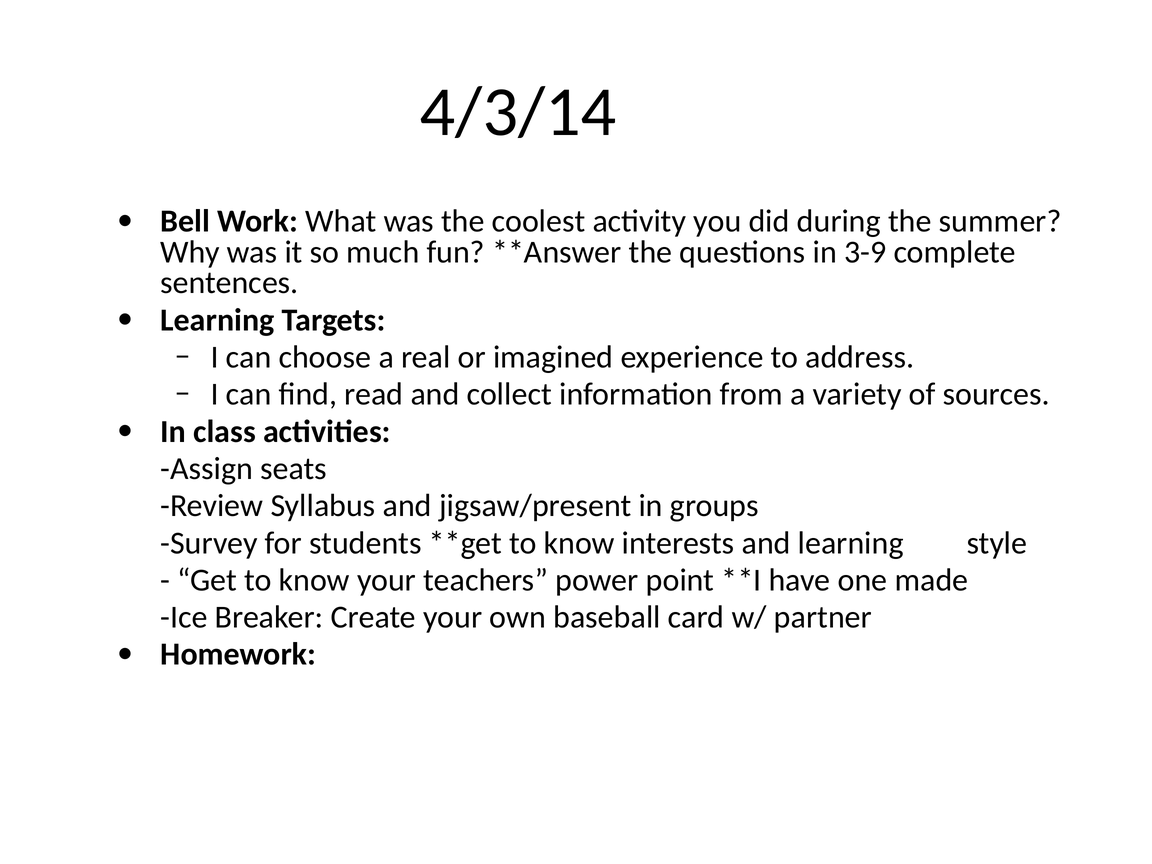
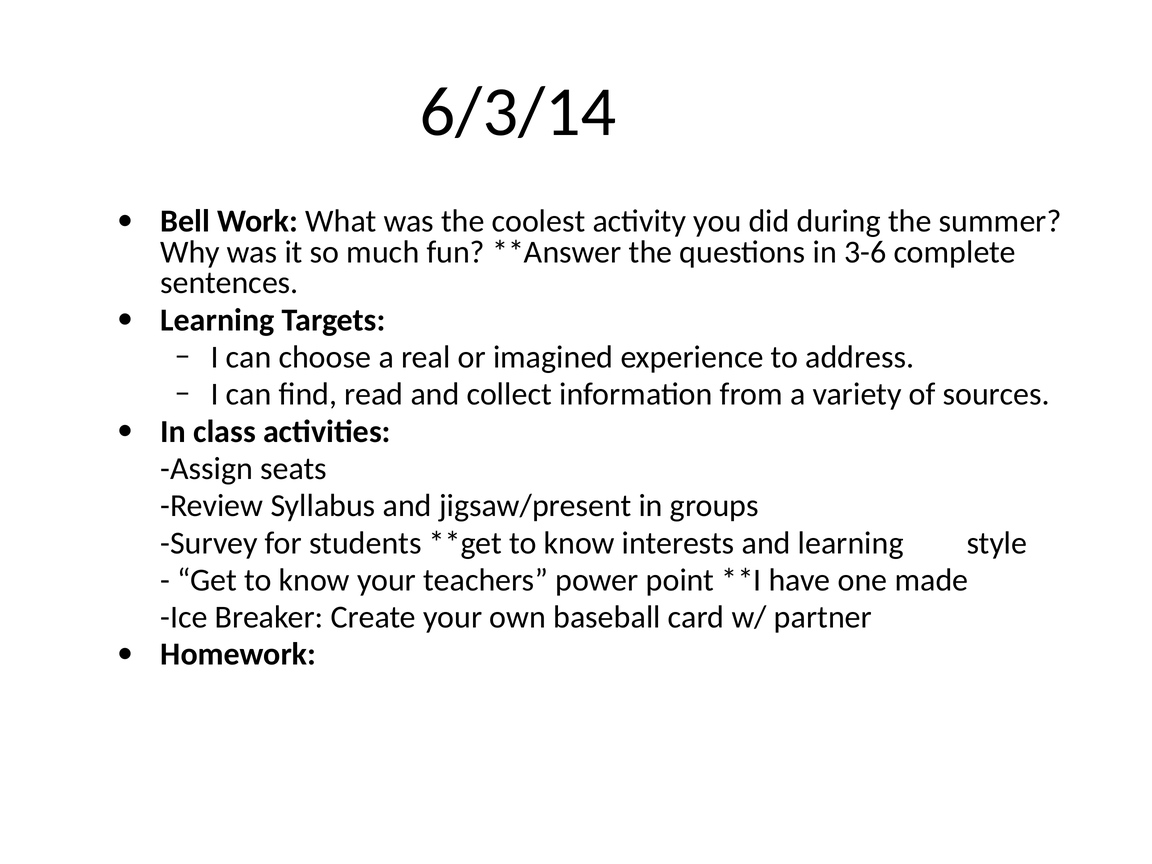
4/3/14: 4/3/14 -> 6/3/14
3-9: 3-9 -> 3-6
